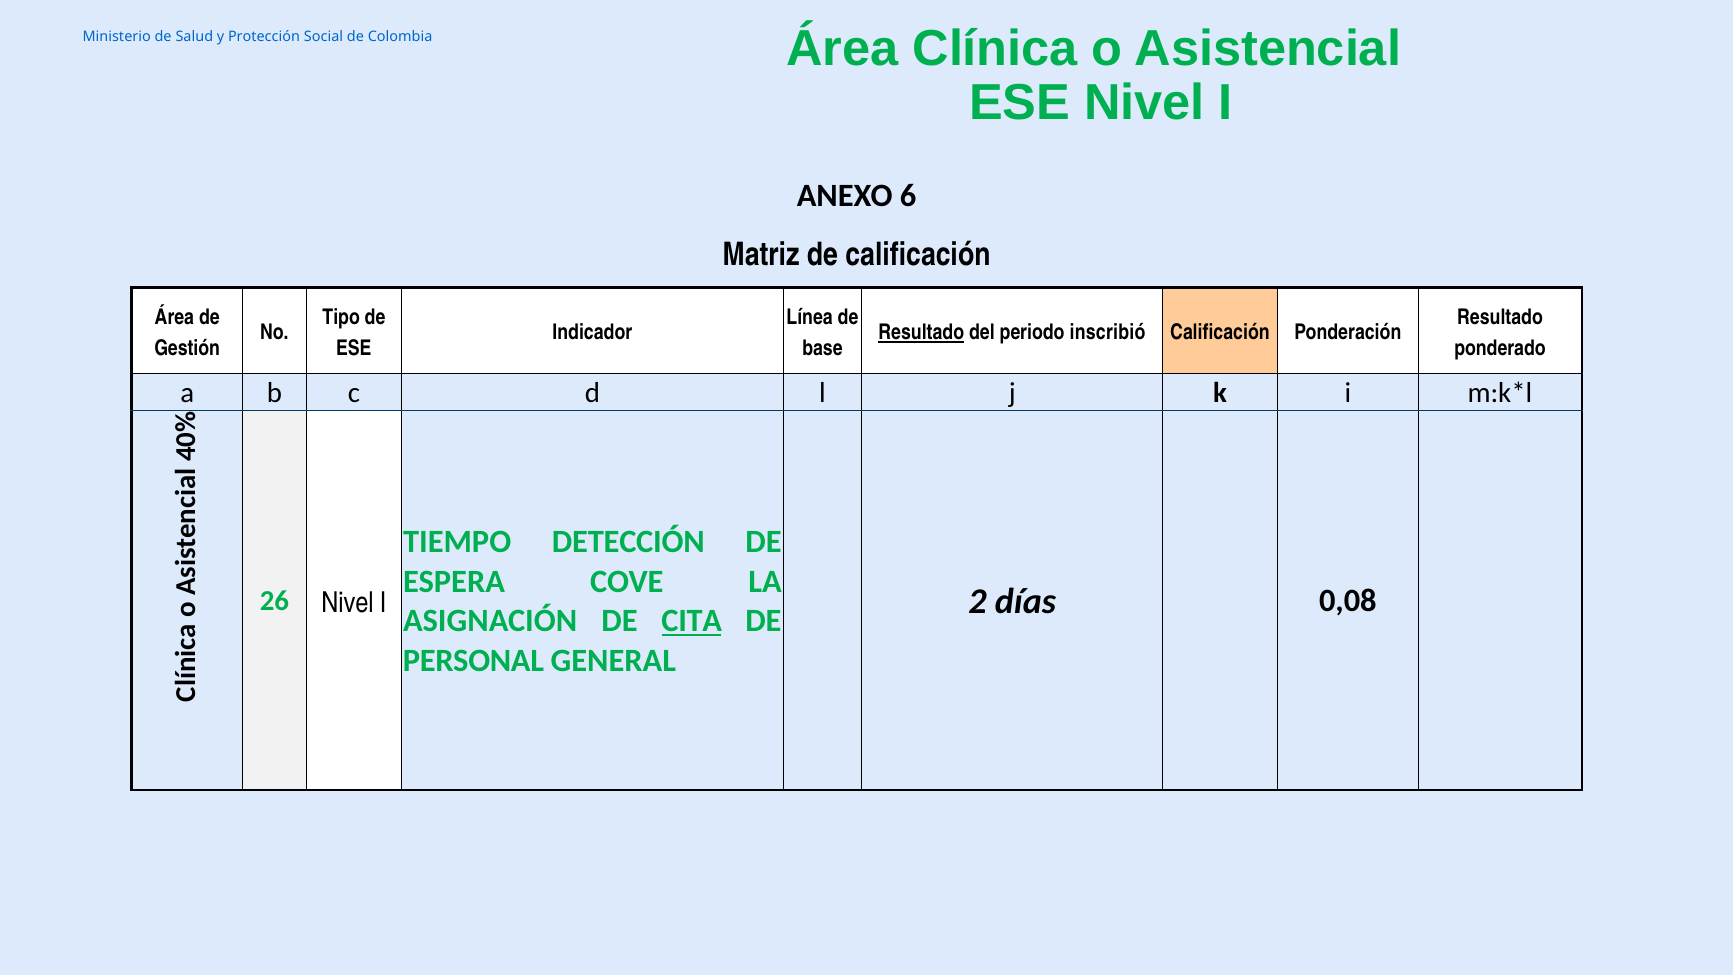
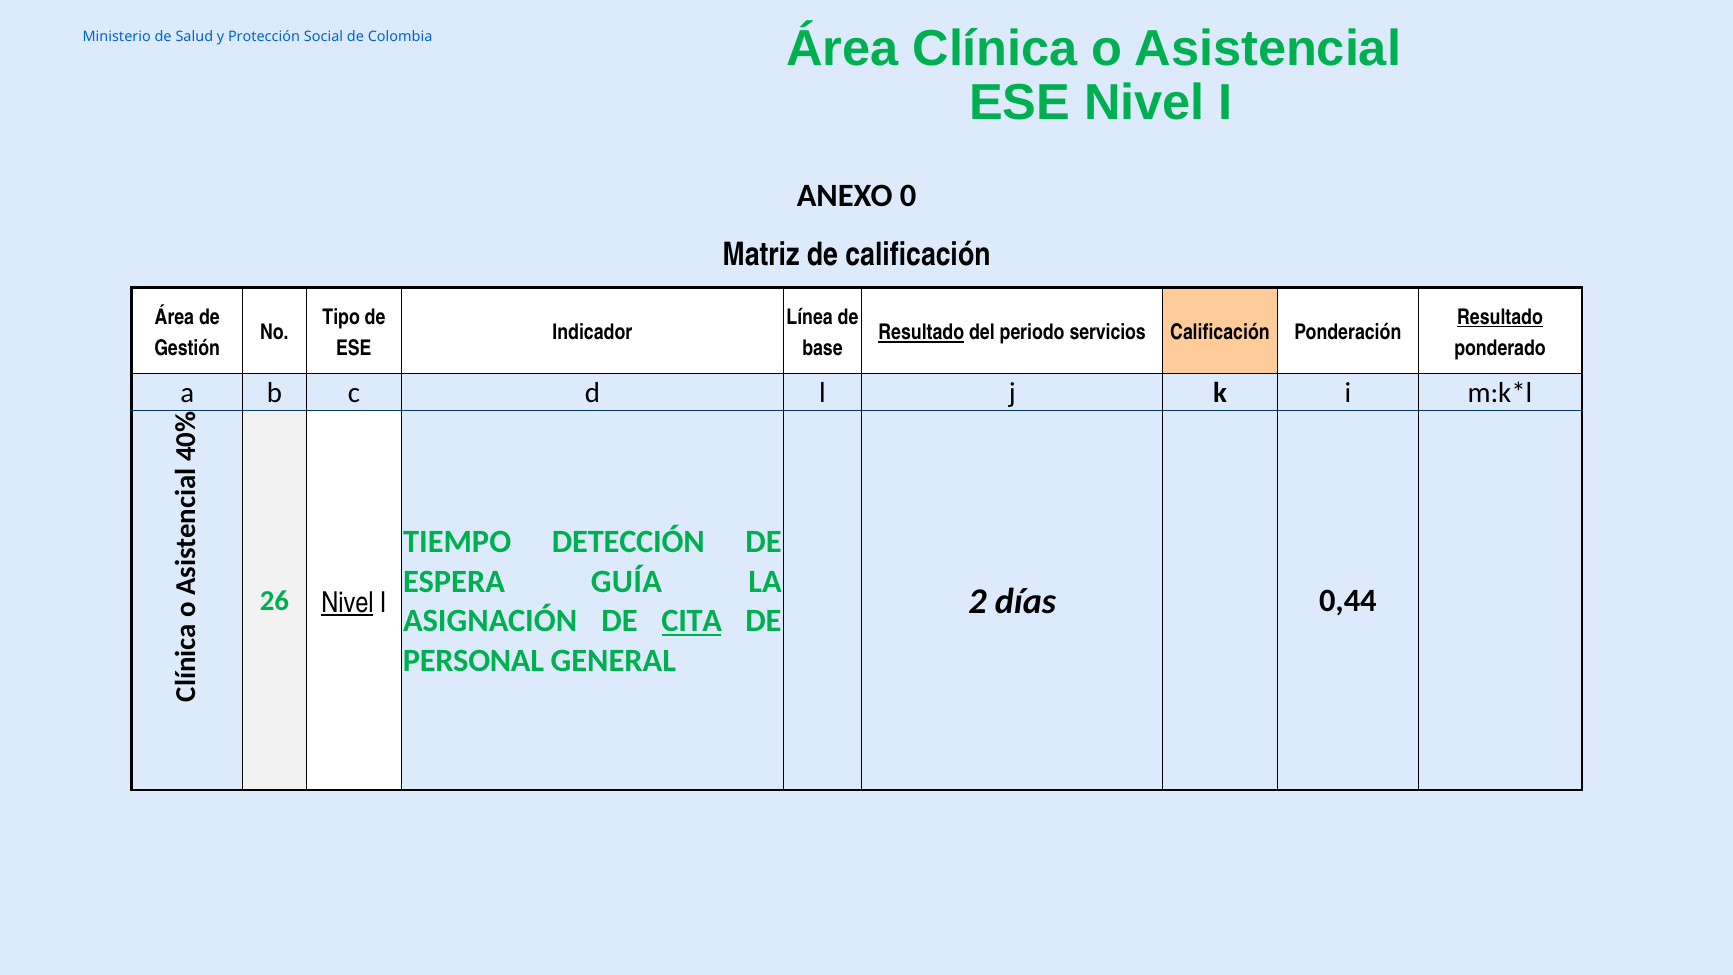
ANEXO 6: 6 -> 0
Resultado at (1500, 317) underline: none -> present
inscribió: inscribió -> servicios
COVE: COVE -> GUÍA
0,08: 0,08 -> 0,44
Nivel at (348, 603) underline: none -> present
